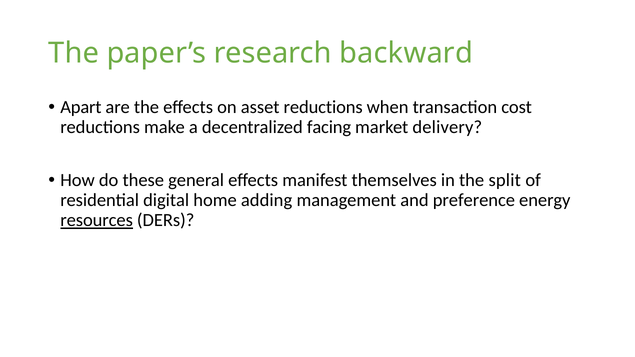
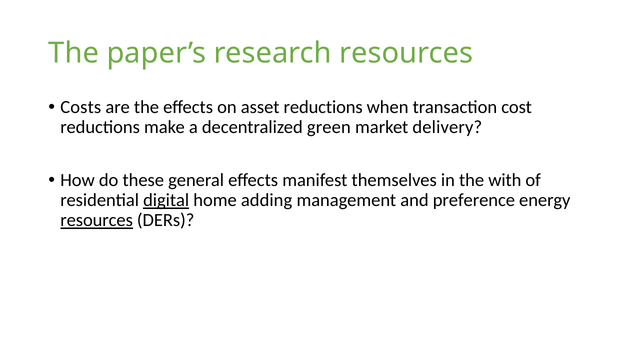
research backward: backward -> resources
Apart: Apart -> Costs
facing: facing -> green
split: split -> with
digital underline: none -> present
